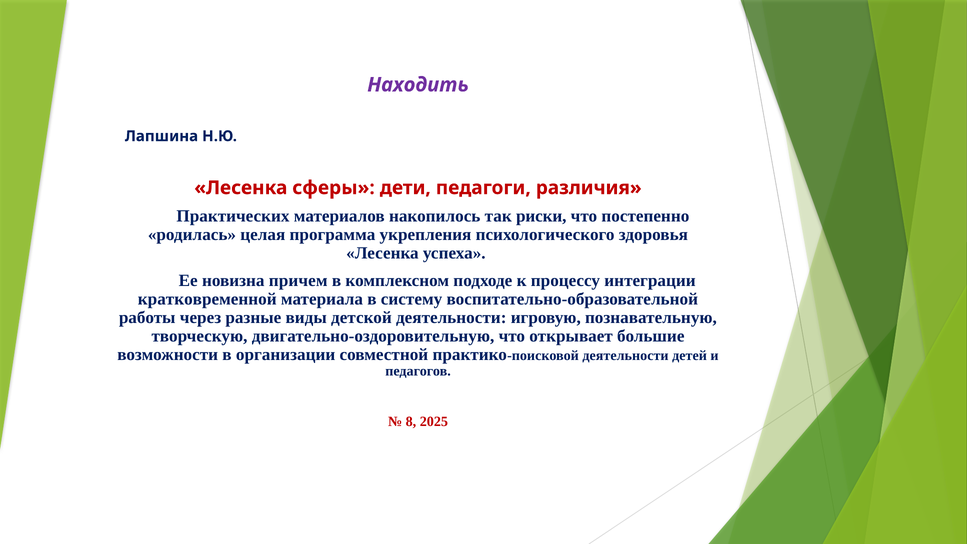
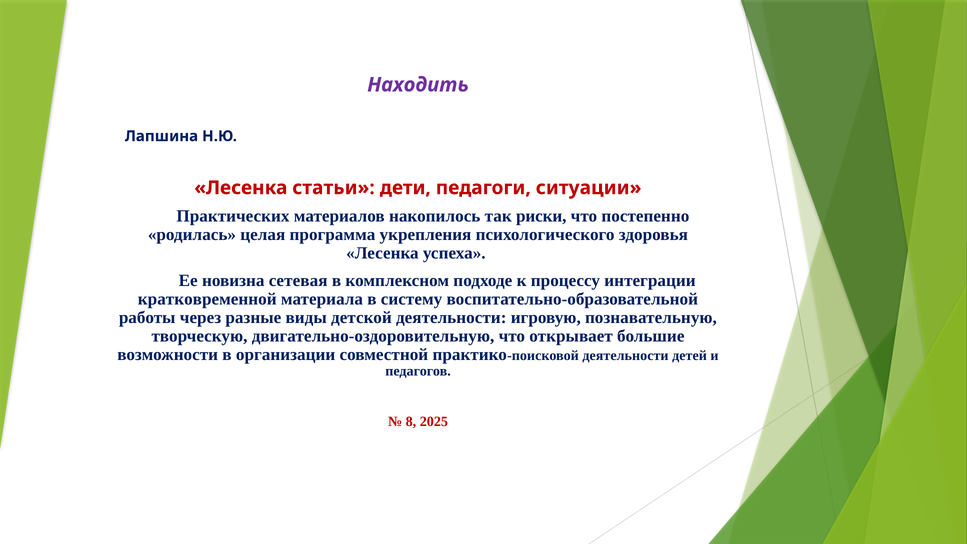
сферы: сферы -> статьи
различия: различия -> ситуации
причем: причем -> сетевая
